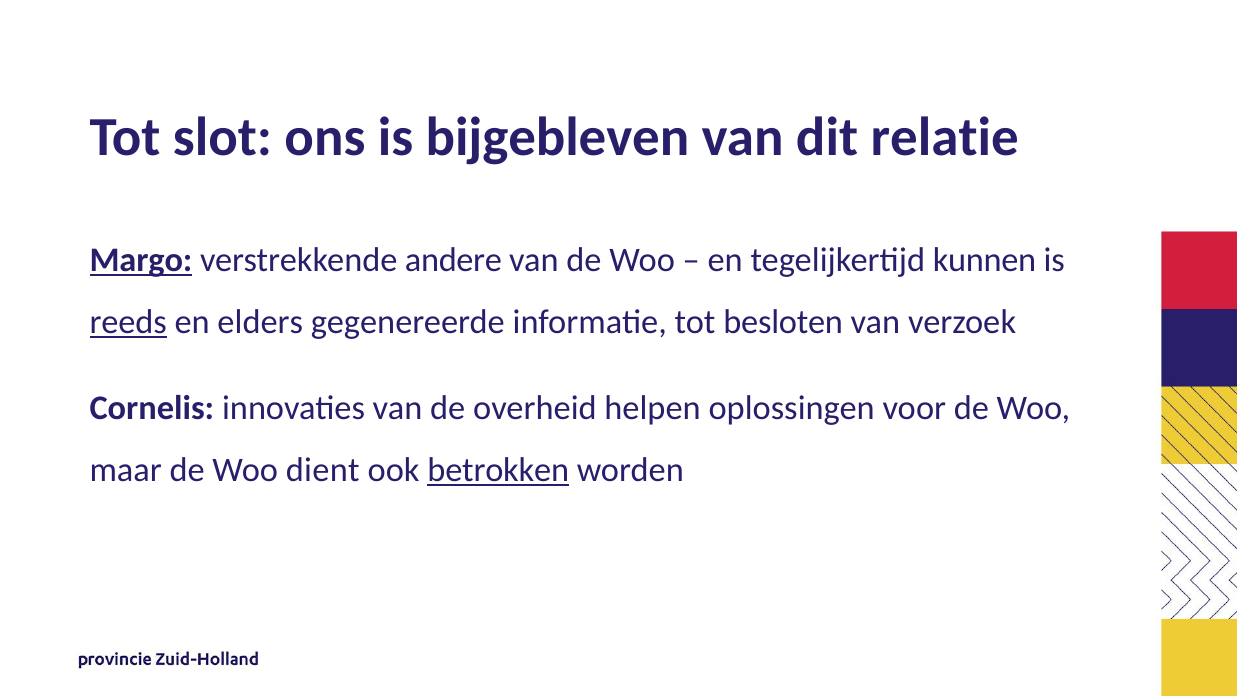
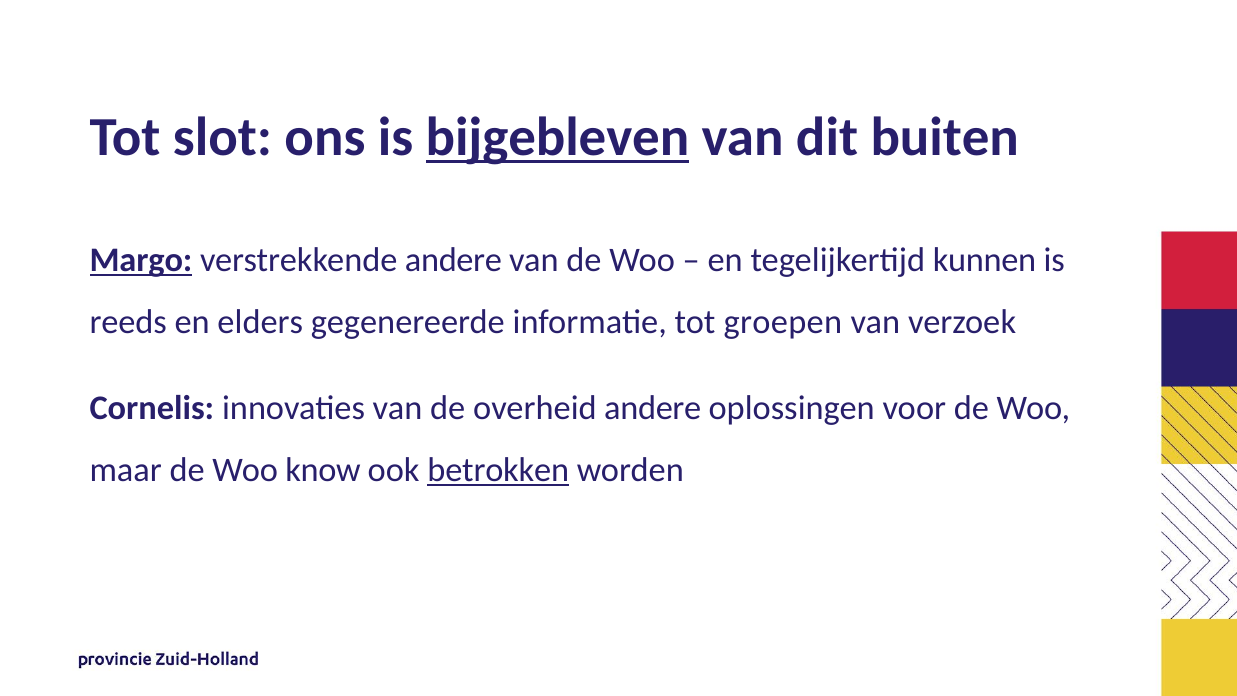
bijgebleven underline: none -> present
relatie: relatie -> buiten
reeds underline: present -> none
besloten: besloten -> groepen
overheid helpen: helpen -> andere
dient: dient -> know
